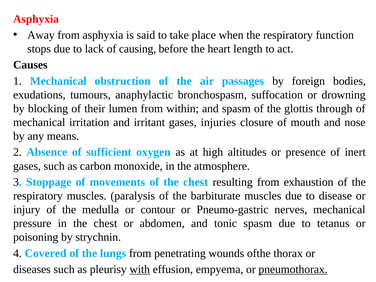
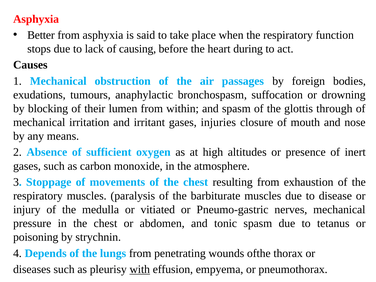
Away: Away -> Better
length: length -> during
contour: contour -> vitiated
Covered: Covered -> Depends
pneumothorax underline: present -> none
